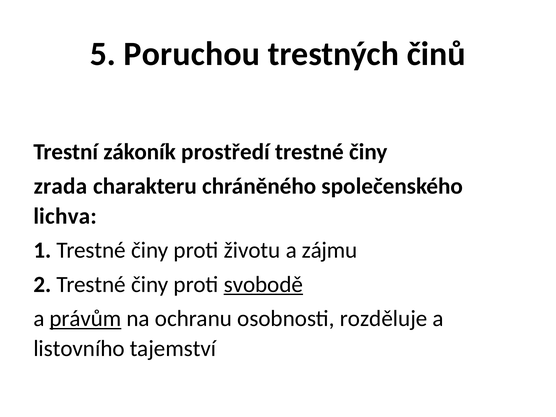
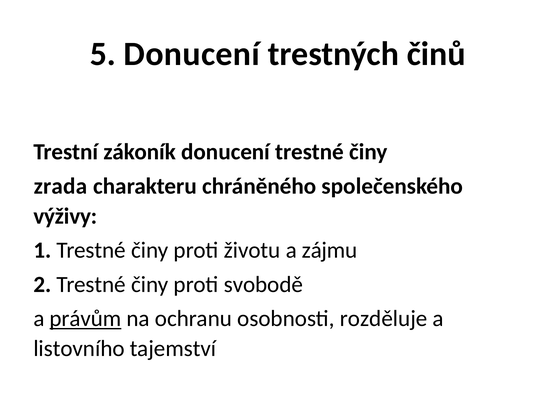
5 Poruchou: Poruchou -> Donucení
zákoník prostředí: prostředí -> donucení
lichva: lichva -> výživy
svobodě underline: present -> none
